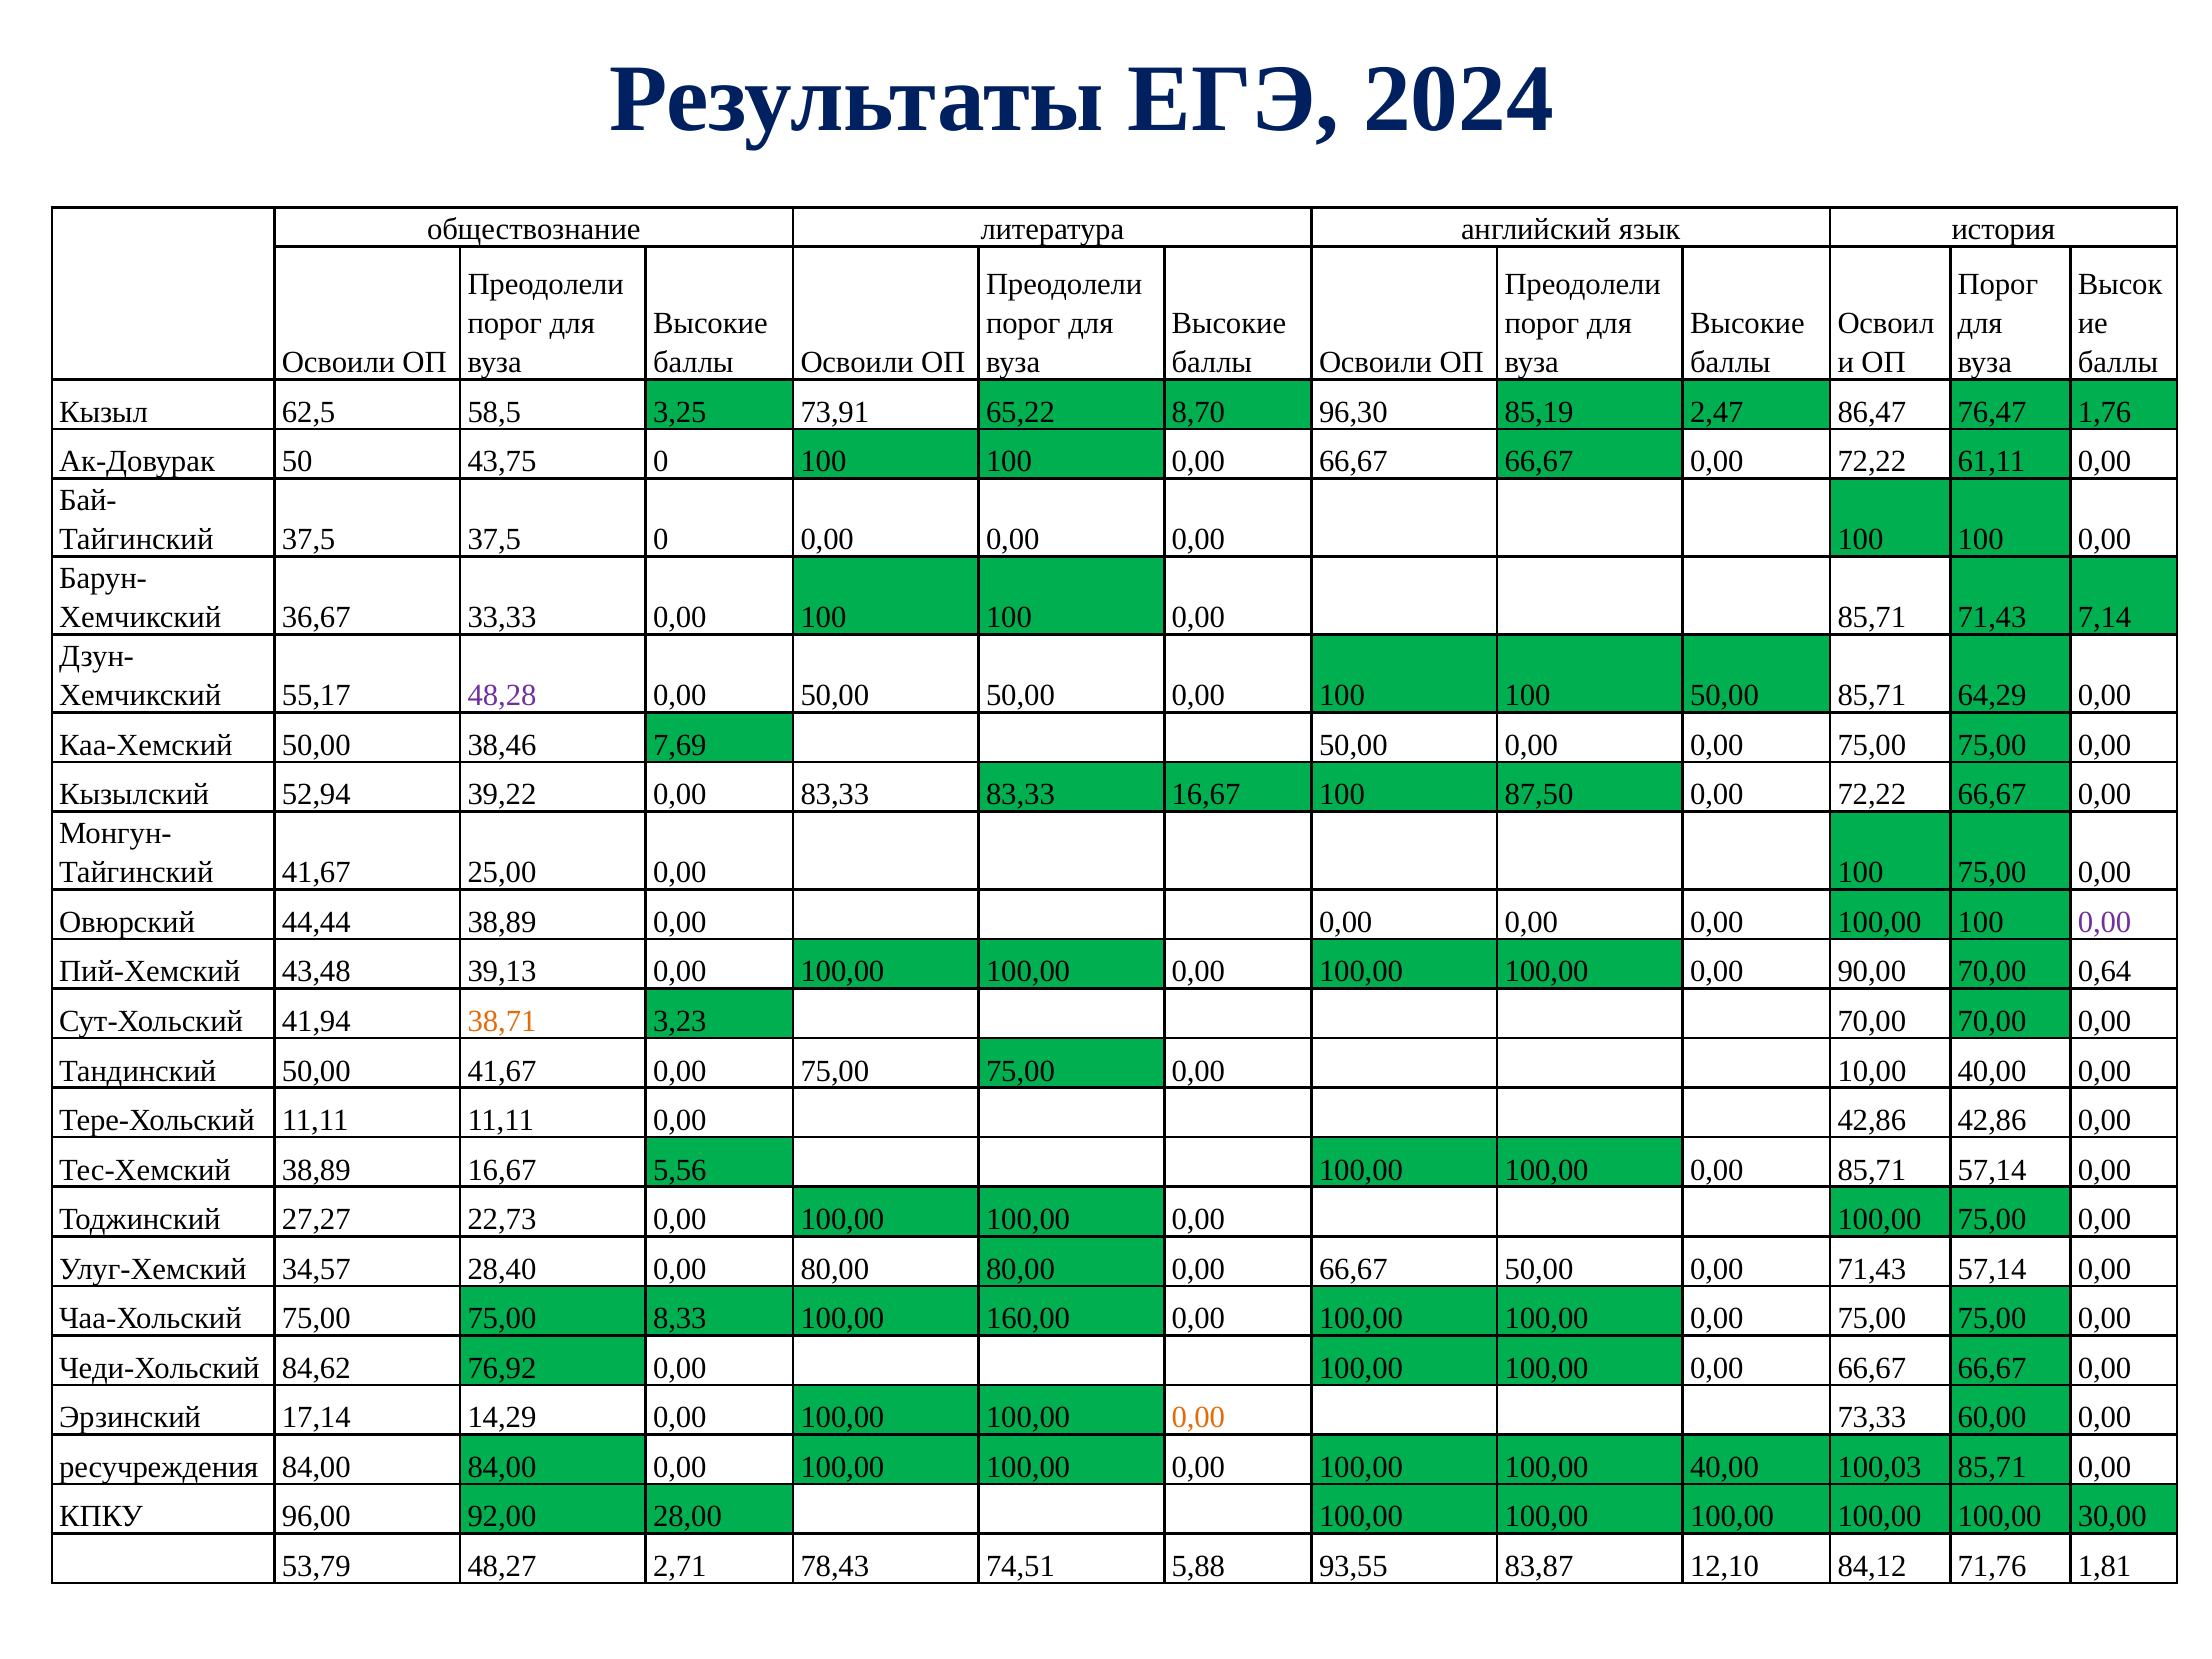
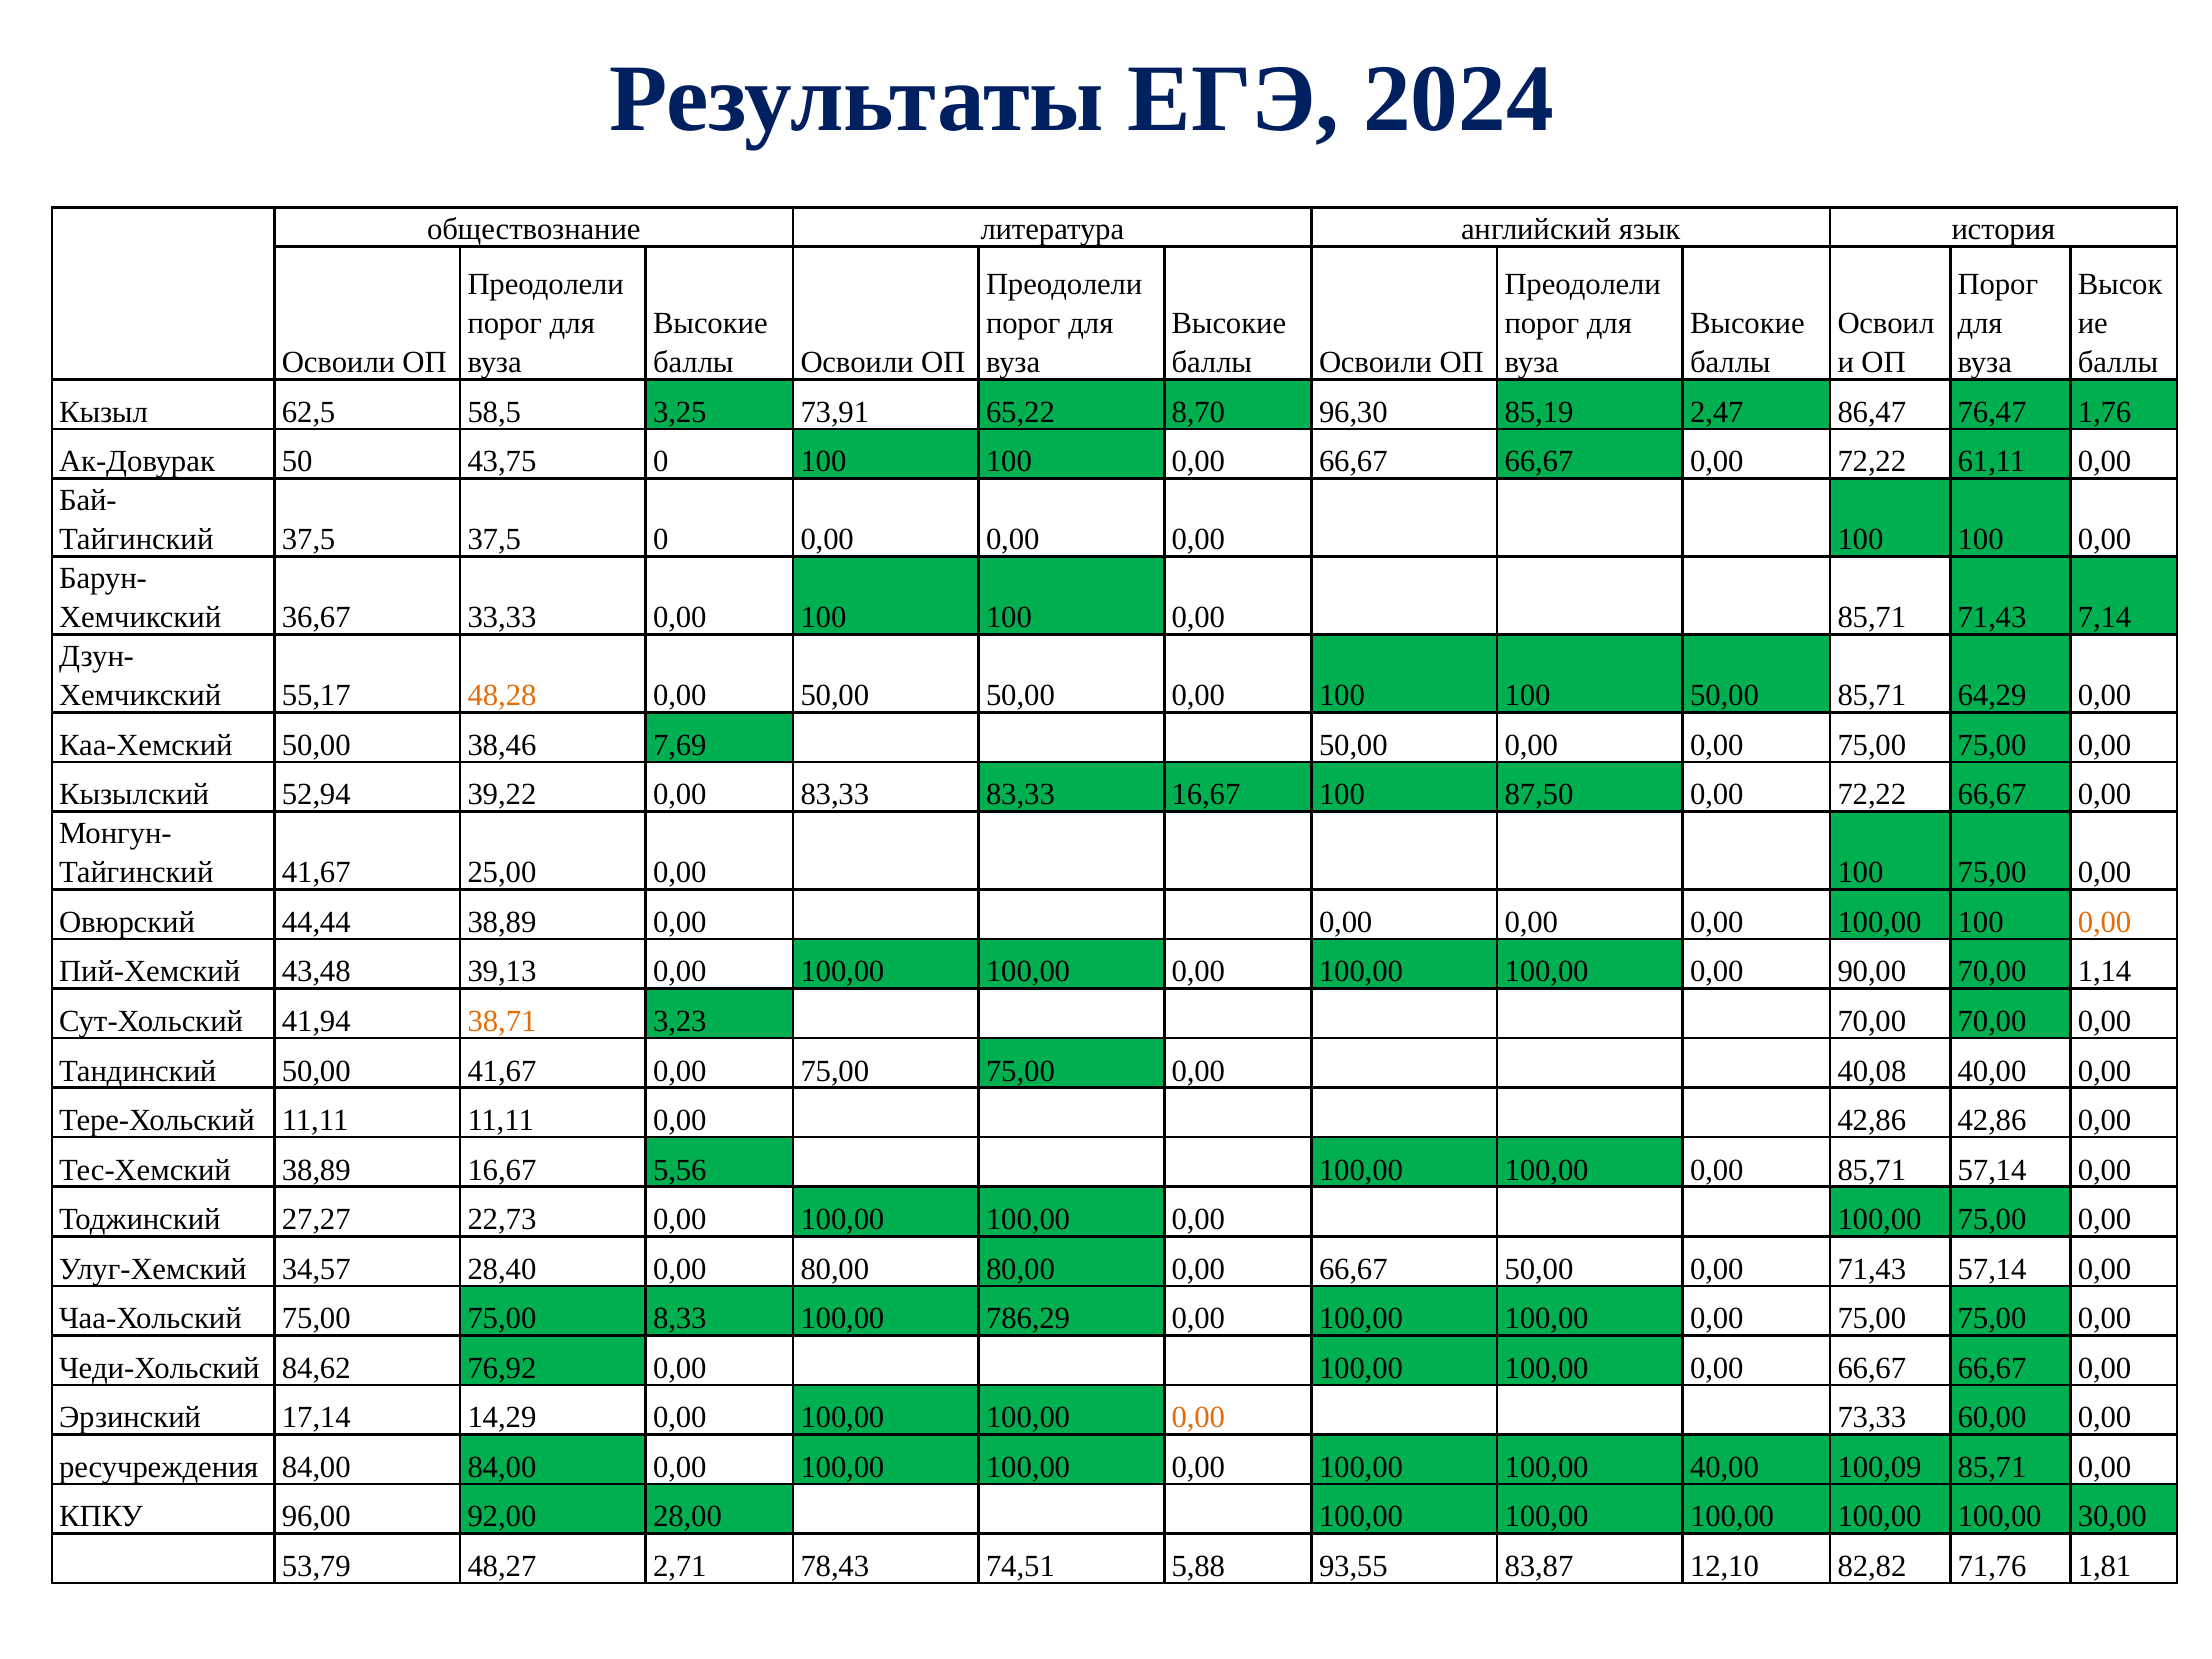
48,28 colour: purple -> orange
0,00 at (2105, 922) colour: purple -> orange
0,64: 0,64 -> 1,14
10,00: 10,00 -> 40,08
160,00: 160,00 -> 786,29
100,03: 100,03 -> 100,09
84,12: 84,12 -> 82,82
